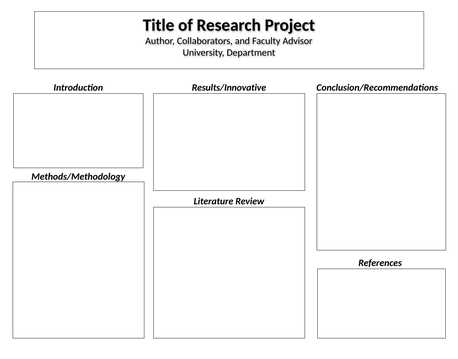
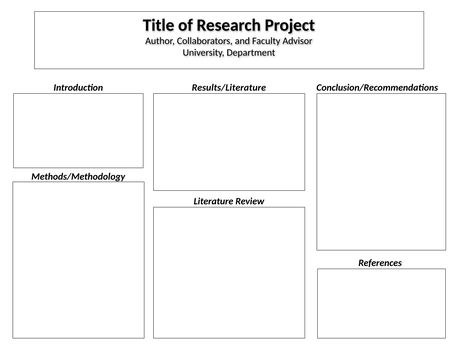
Results/Innovative: Results/Innovative -> Results/Literature
